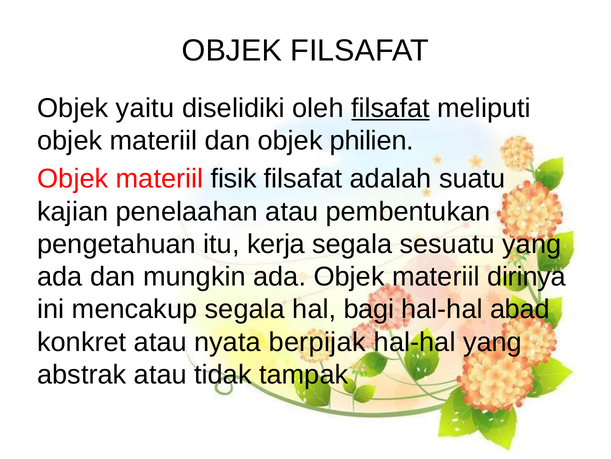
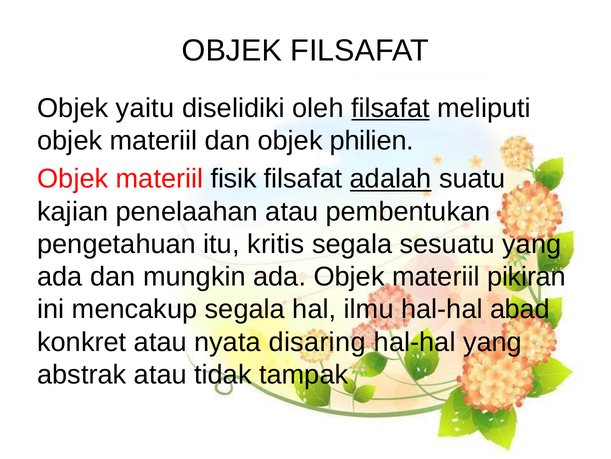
adalah underline: none -> present
kerja: kerja -> kritis
dirinya: dirinya -> pikiran
bagi: bagi -> ilmu
berpijak: berpijak -> disaring
